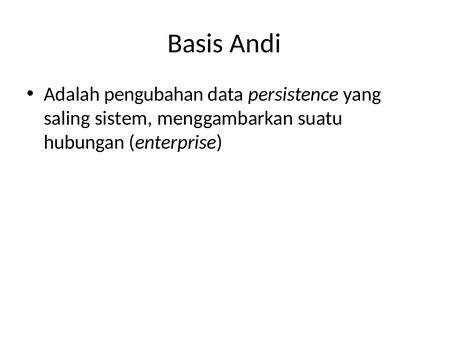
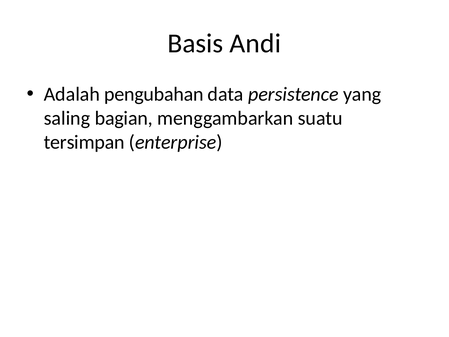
sistem: sistem -> bagian
hubungan: hubungan -> tersimpan
